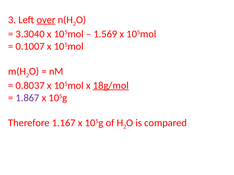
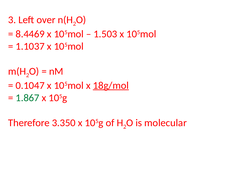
over underline: present -> none
3.3040: 3.3040 -> 8.4469
1.569: 1.569 -> 1.503
0.1007: 0.1007 -> 1.1037
0.8037: 0.8037 -> 0.1047
1.867 colour: purple -> green
1.167: 1.167 -> 3.350
compared: compared -> molecular
